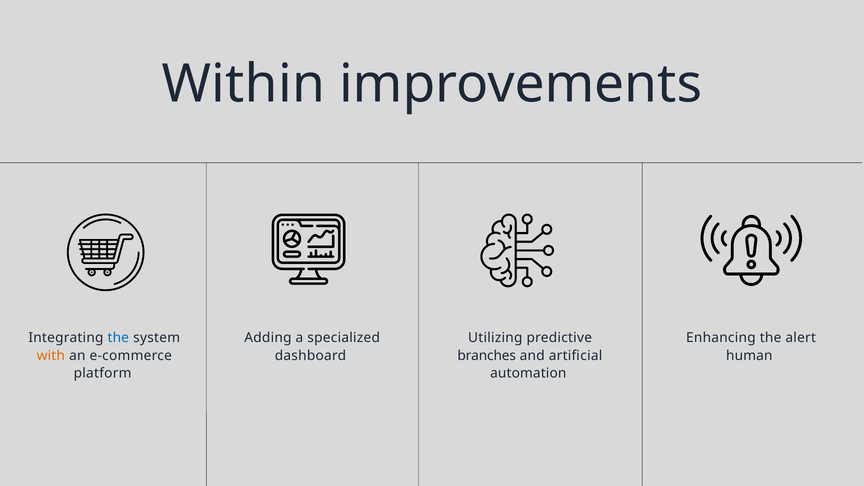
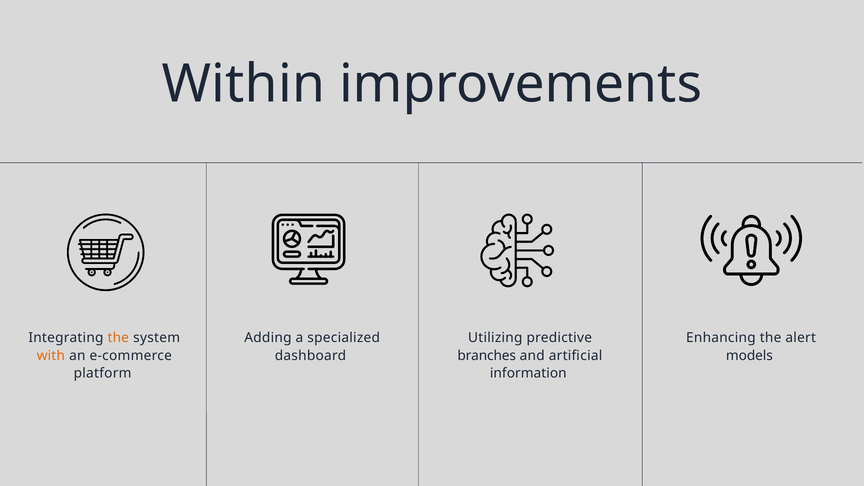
the at (118, 338) colour: blue -> orange
human: human -> models
automation: automation -> information
